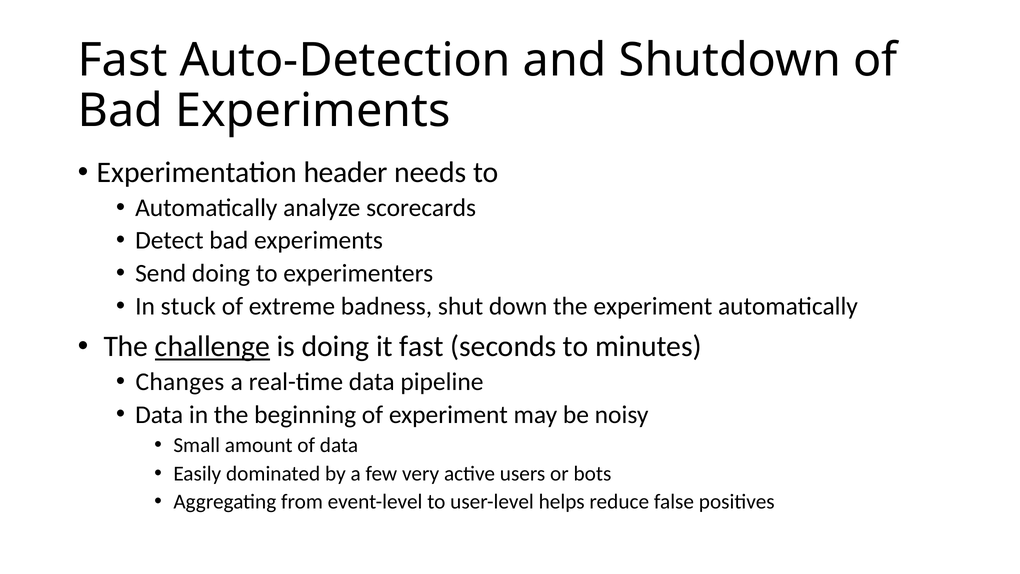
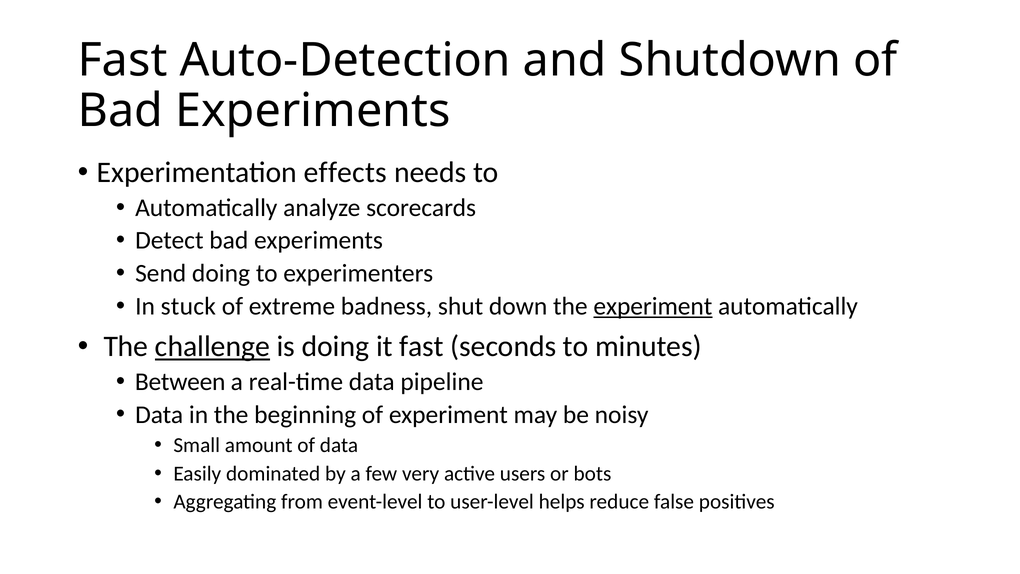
header: header -> effects
experiment at (653, 306) underline: none -> present
Changes: Changes -> Between
